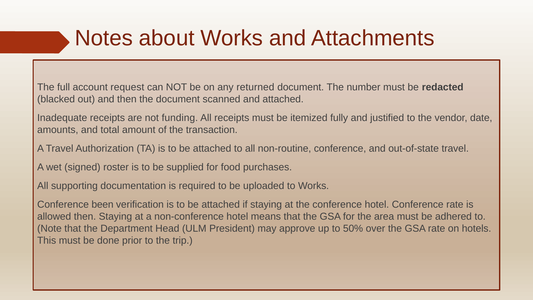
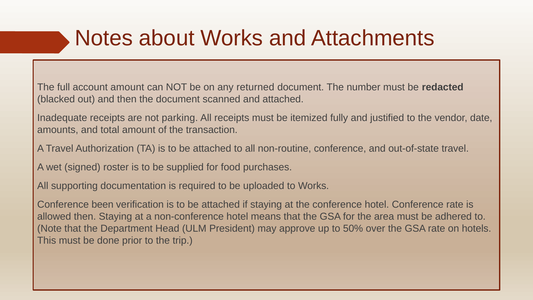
account request: request -> amount
funding: funding -> parking
